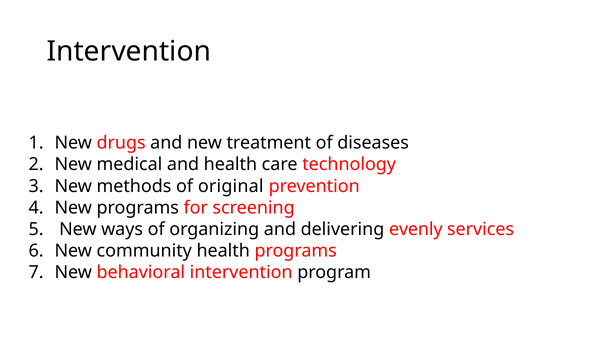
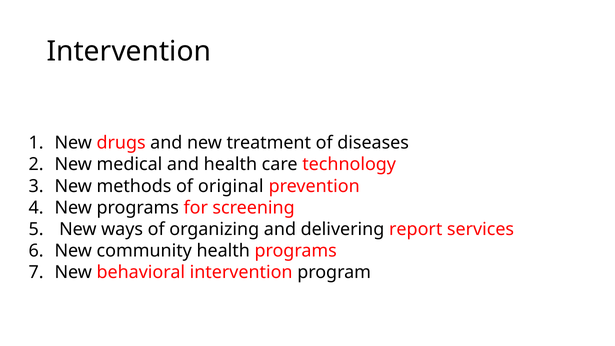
evenly: evenly -> report
